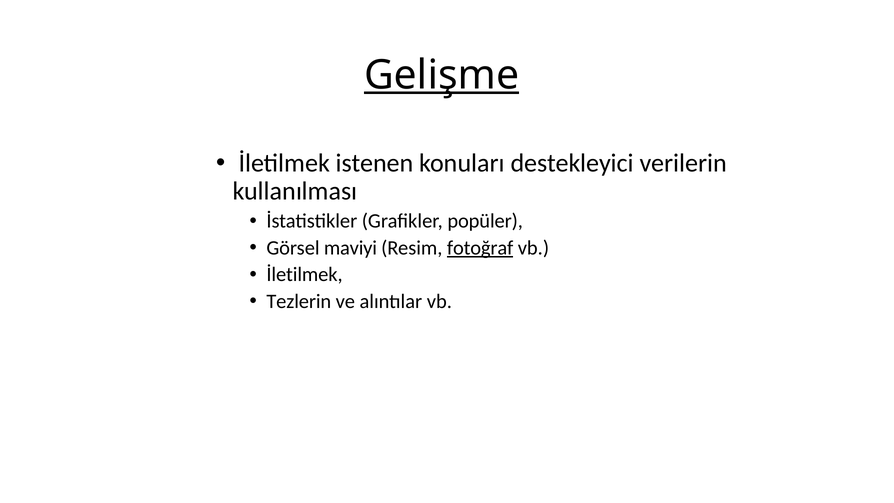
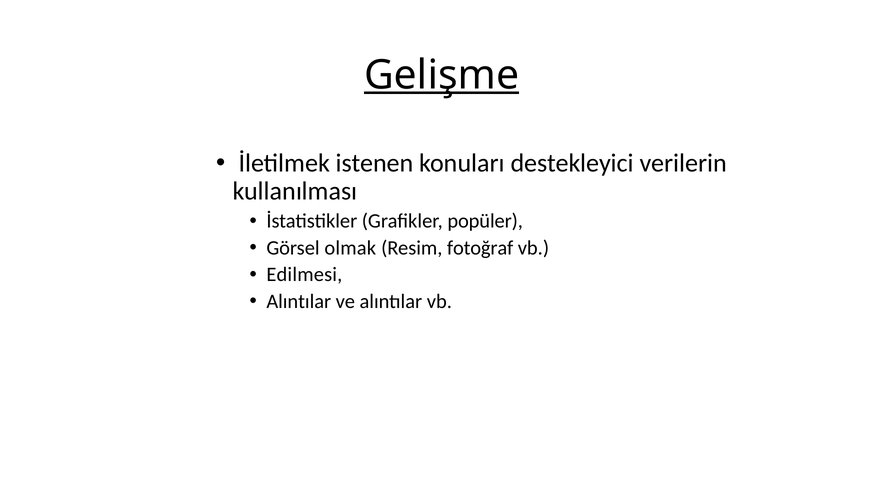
maviyi: maviyi -> olmak
fotoğraf underline: present -> none
İletilmek at (304, 275): İletilmek -> Edilmesi
Tezlerin at (299, 301): Tezlerin -> Alıntılar
